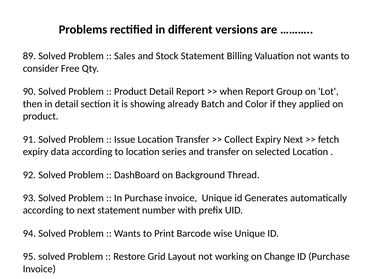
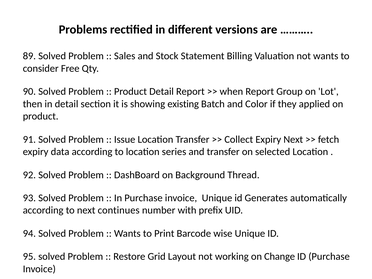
already: already -> existing
next statement: statement -> continues
